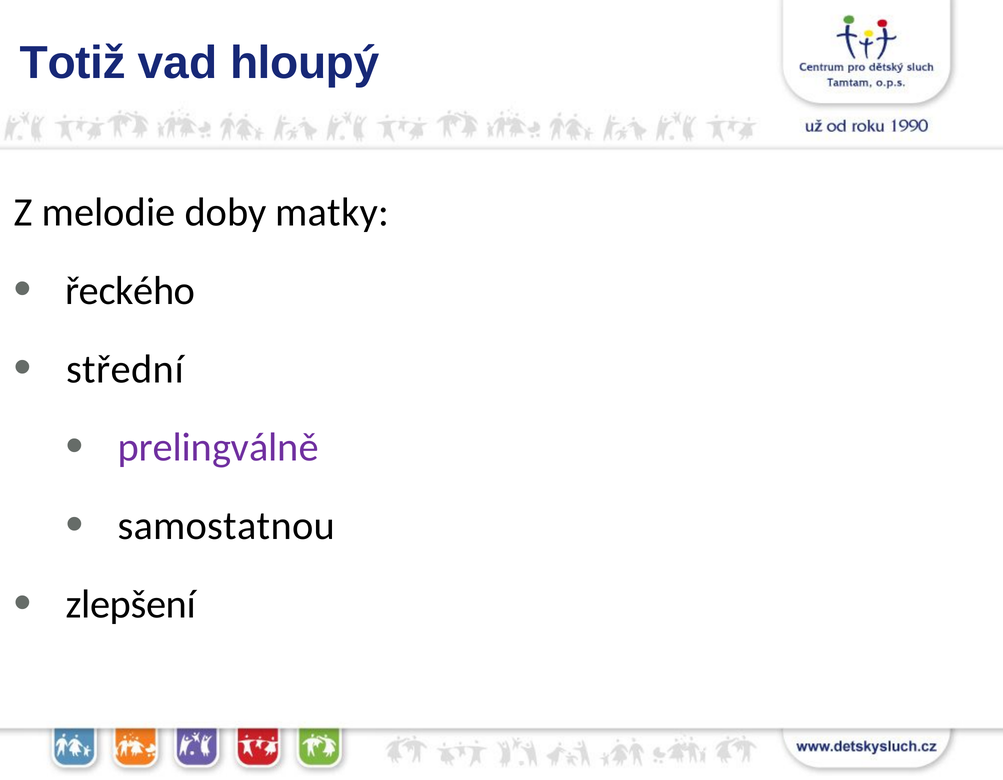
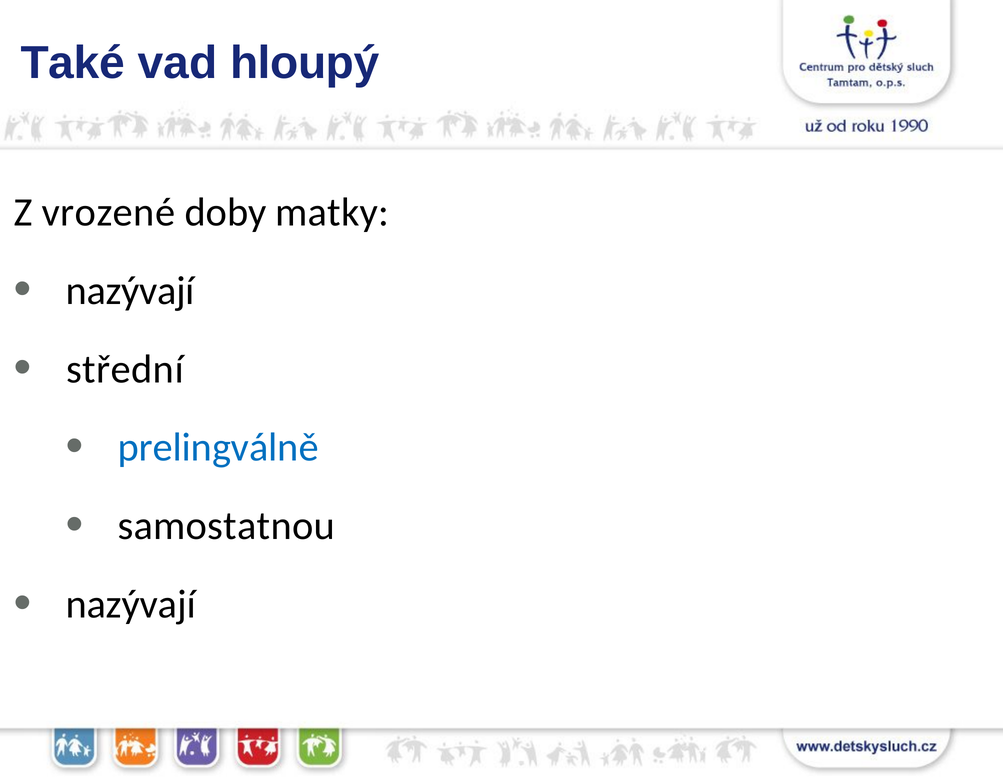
Totiž: Totiž -> Také
melodie: melodie -> vrozené
řeckého at (130, 291): řeckého -> nazývají
prelingválně colour: purple -> blue
zlepšení at (131, 604): zlepšení -> nazývají
